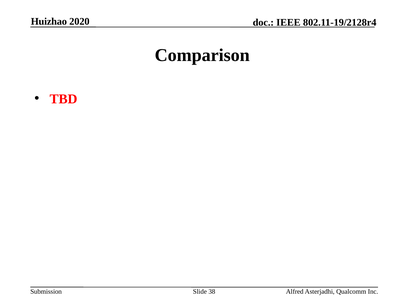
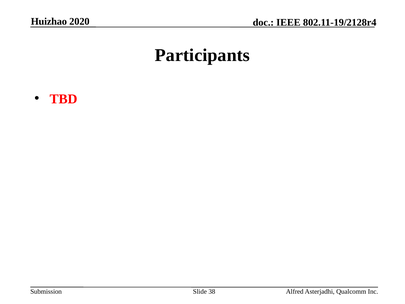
Comparison: Comparison -> Participants
